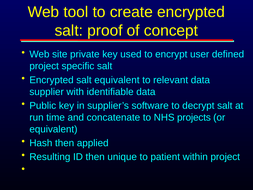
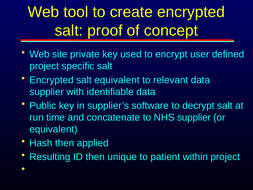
NHS projects: projects -> supplier
